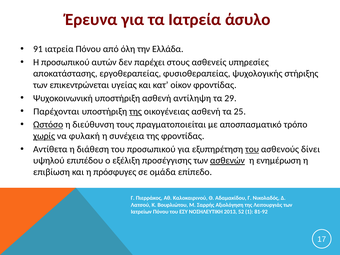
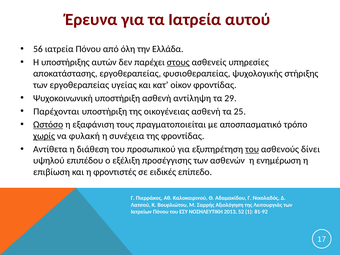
άσυλο: άσυλο -> αυτού
91: 91 -> 56
Η προσωπικού: προσωπικού -> υποστήριξης
στους underline: none -> present
των επικεντρώνεται: επικεντρώνεται -> εργοθεραπείας
της at (135, 111) underline: present -> none
διεύθυνση: διεύθυνση -> εξαφάνιση
ασθενών underline: present -> none
πρόσφυγες: πρόσφυγες -> φροντιστές
ομάδα: ομάδα -> ειδικές
